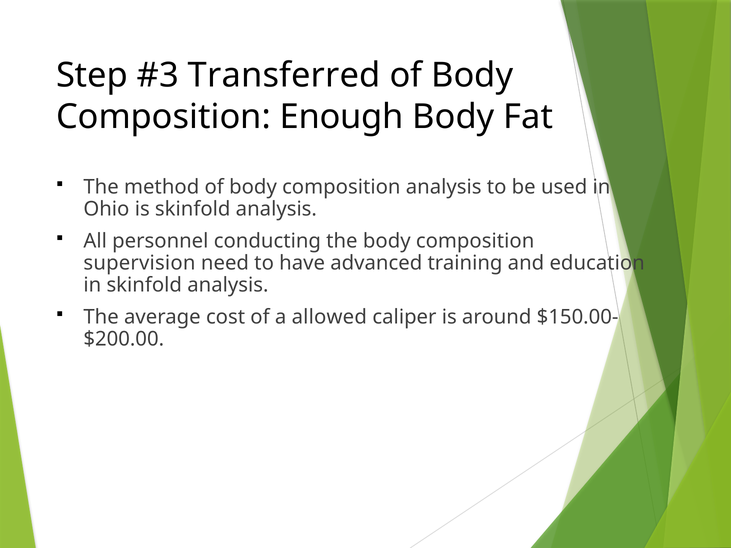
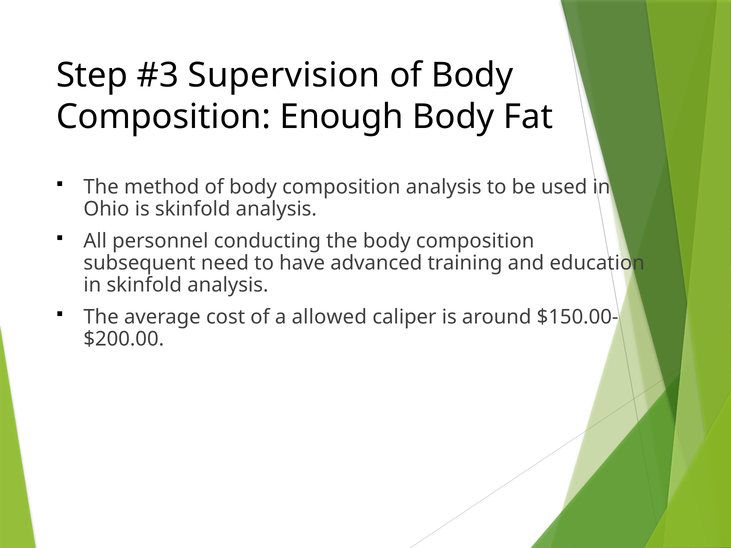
Transferred: Transferred -> Supervision
supervision: supervision -> subsequent
